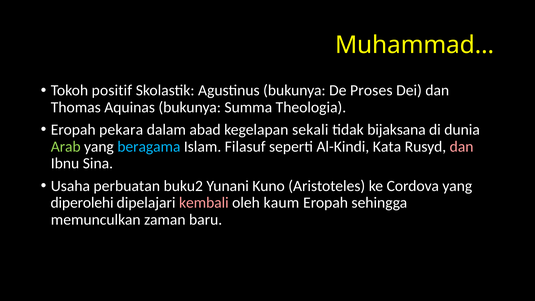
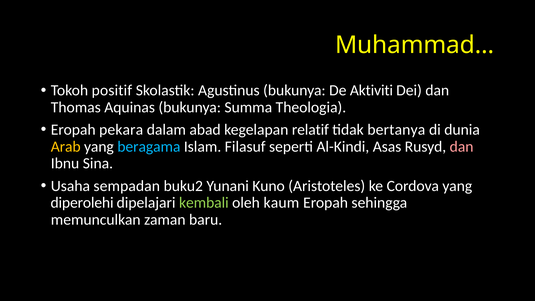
Proses: Proses -> Aktiviti
sekali: sekali -> relatif
bijaksana: bijaksana -> bertanya
Arab colour: light green -> yellow
Kata: Kata -> Asas
perbuatan: perbuatan -> sempadan
kembali colour: pink -> light green
